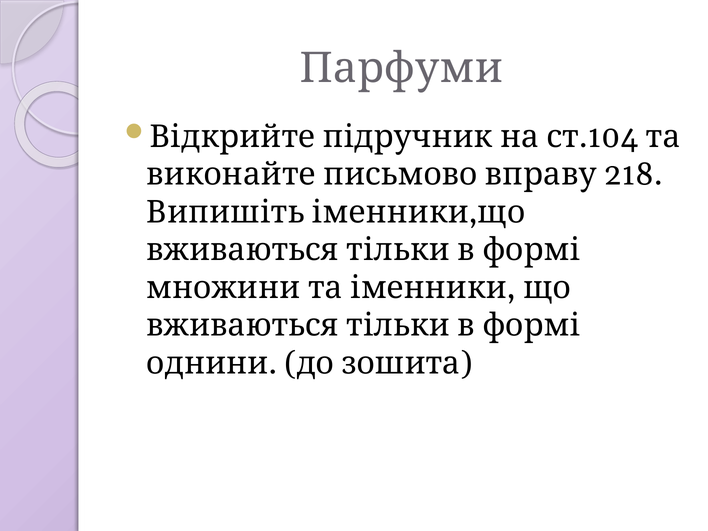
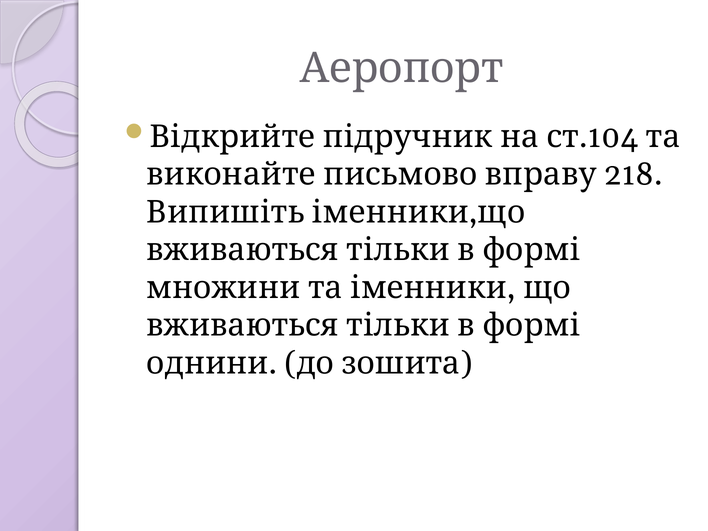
Парфуми: Парфуми -> Аеропорт
